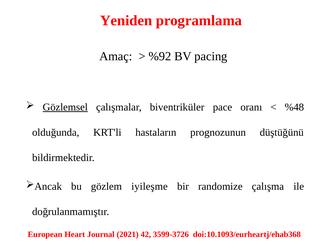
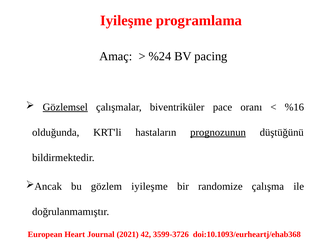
Yeniden at (126, 21): Yeniden -> Iyileşme
%92: %92 -> %24
%48: %48 -> %16
prognozunun underline: none -> present
